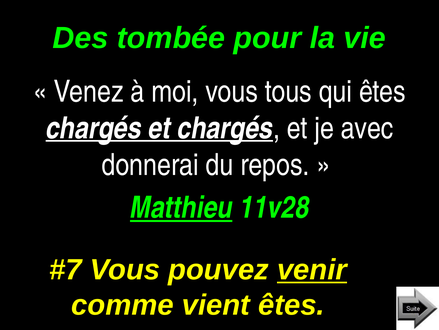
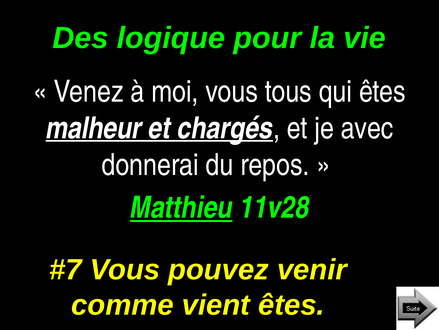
tombée: tombée -> logique
chargés at (94, 128): chargés -> malheur
venir underline: present -> none
